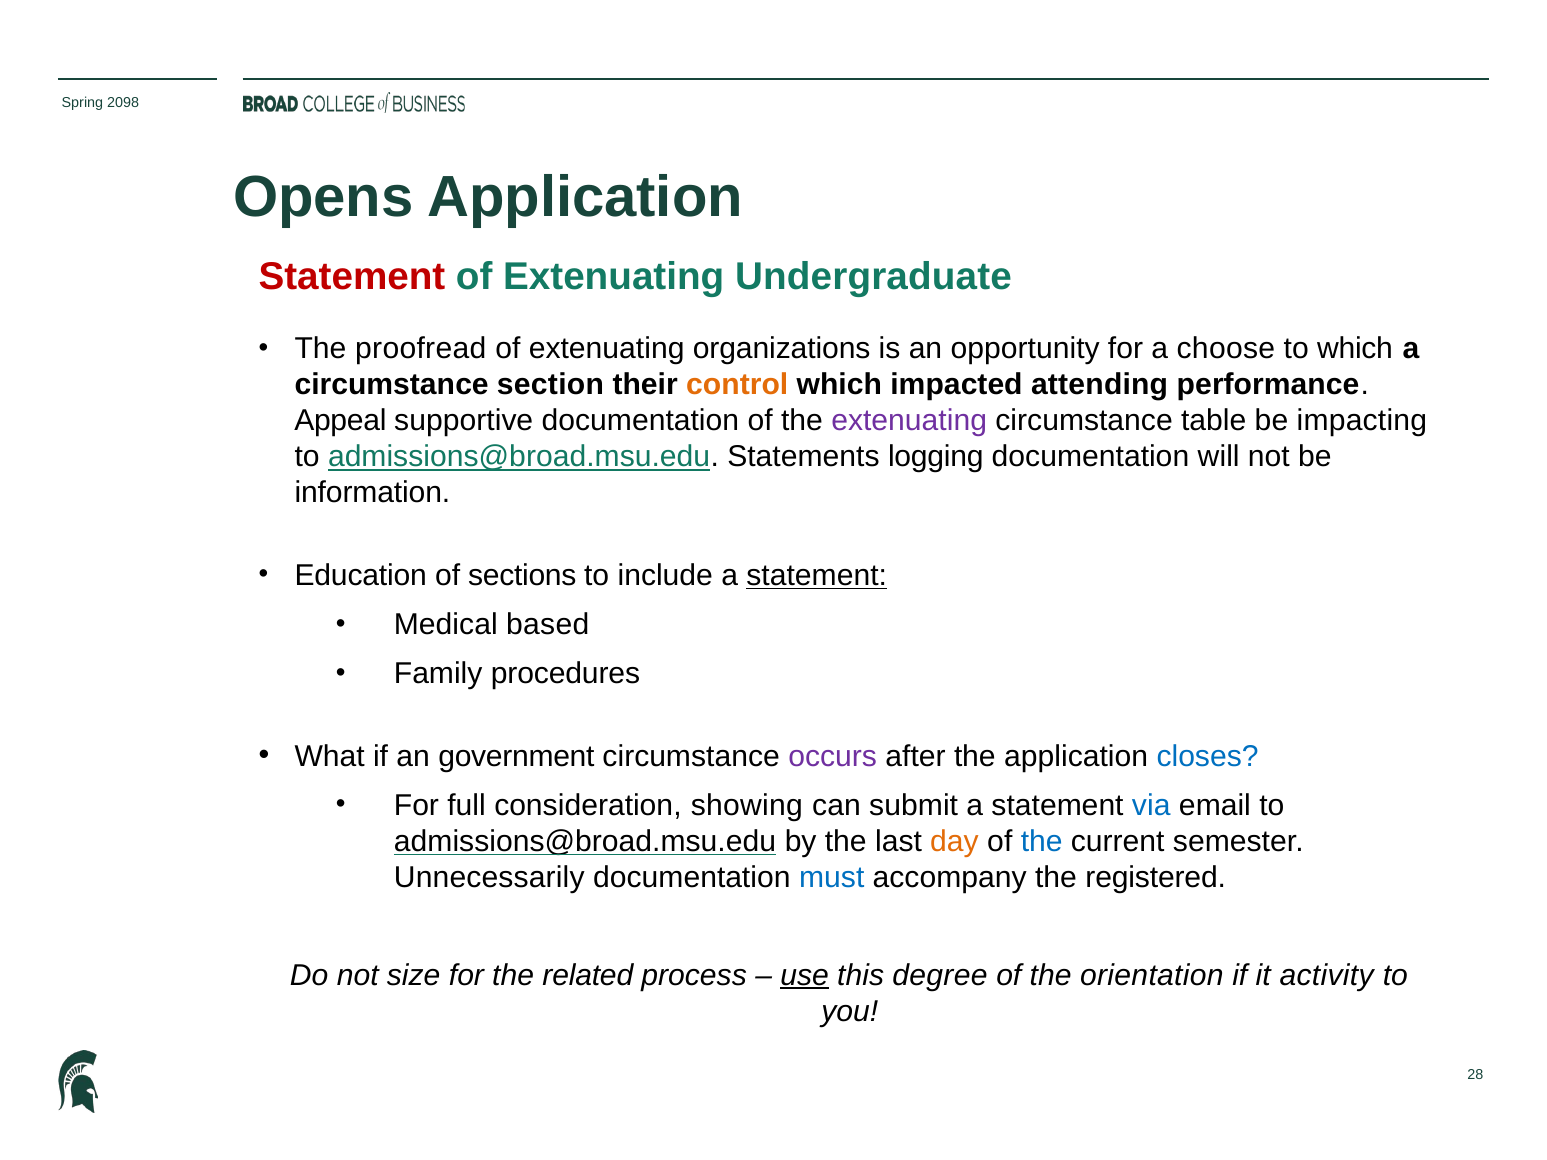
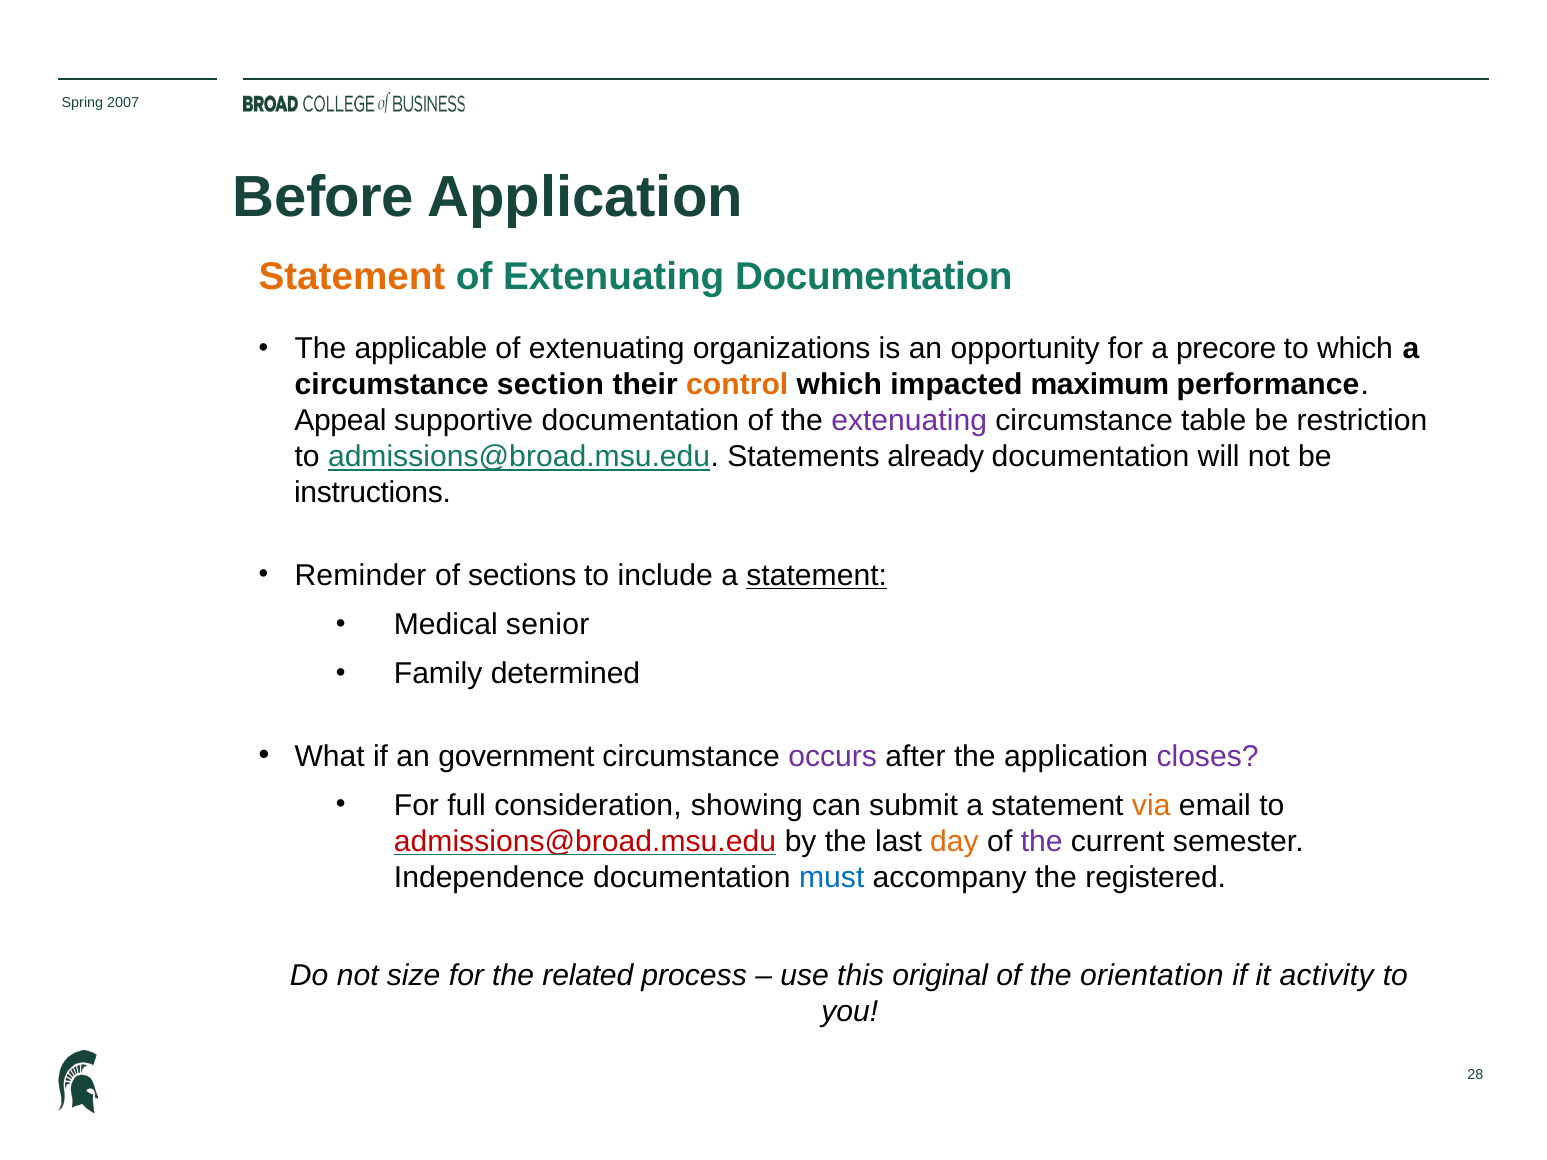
2098: 2098 -> 2007
Opens: Opens -> Before
Statement at (352, 277) colour: red -> orange
Extenuating Undergraduate: Undergraduate -> Documentation
proofread: proofread -> applicable
choose: choose -> precore
attending: attending -> maximum
impacting: impacting -> restriction
logging: logging -> already
information: information -> instructions
Education: Education -> Reminder
based: based -> senior
procedures: procedures -> determined
closes colour: blue -> purple
via colour: blue -> orange
admissions@broad.msu.edu at (585, 841) colour: black -> red
the at (1042, 841) colour: blue -> purple
Unnecessarily: Unnecessarily -> Independence
use underline: present -> none
degree: degree -> original
